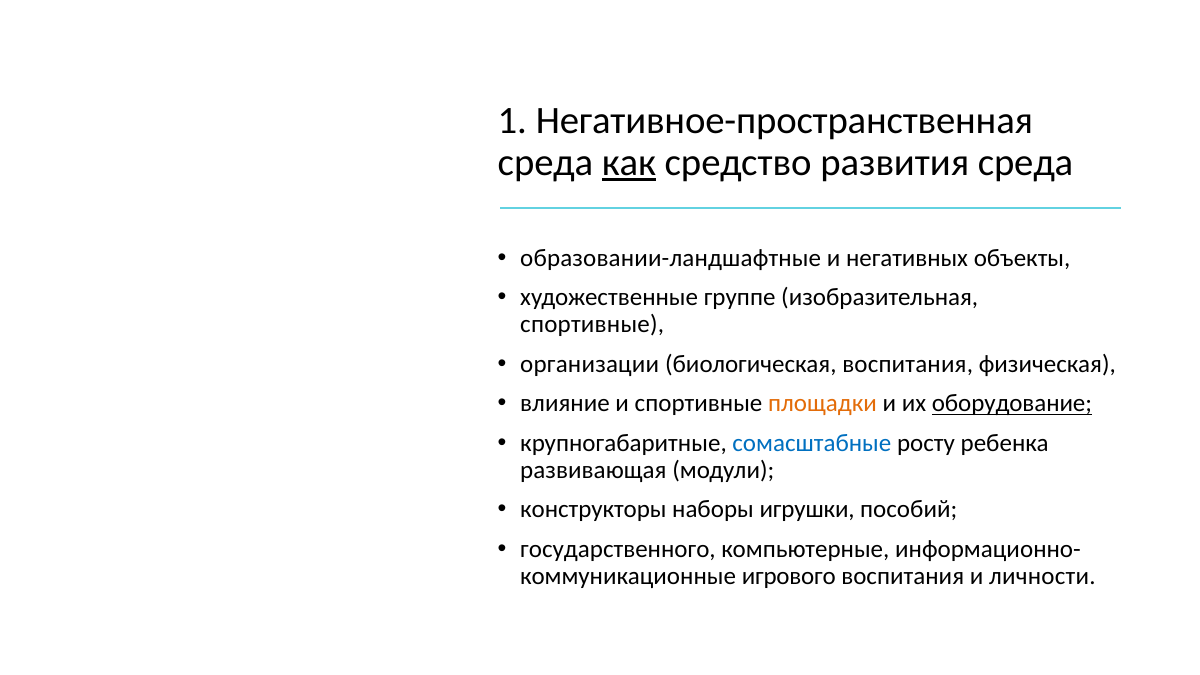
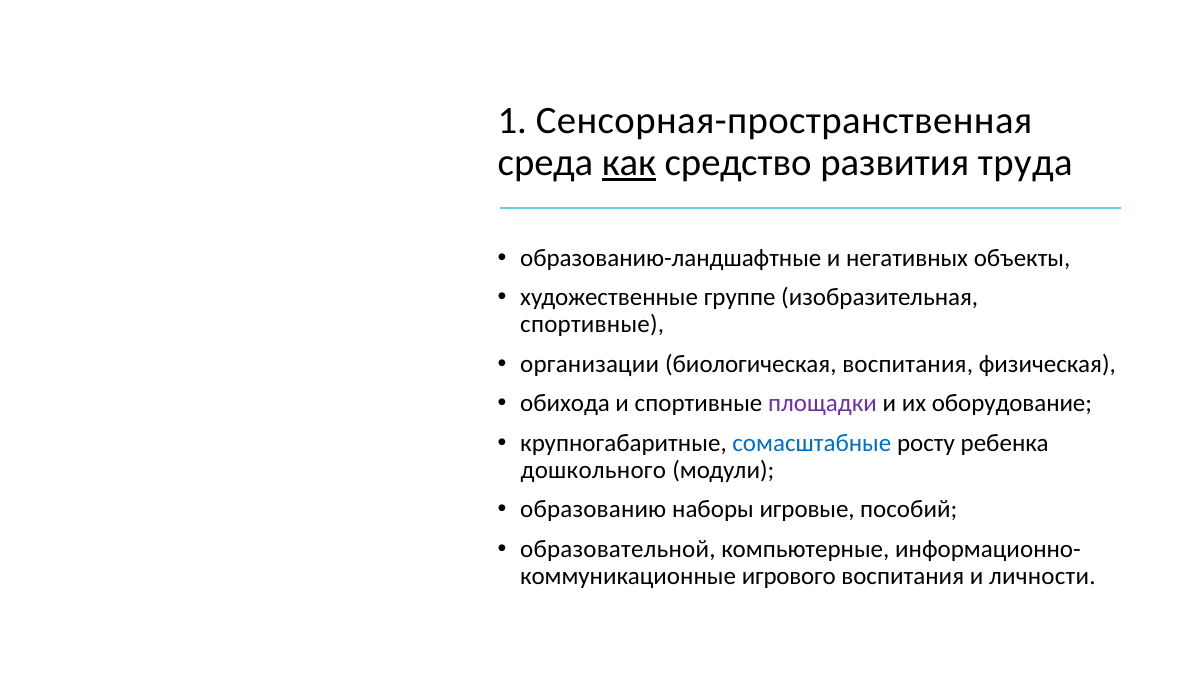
Негативное-пространственная: Негативное-пространственная -> Сенсорная-пространственная
развития среда: среда -> труда
образовании-ландшафтные: образовании-ландшафтные -> образованию-ландшафтные
влияние: влияние -> обихода
площадки colour: orange -> purple
оборудование underline: present -> none
развивающая: развивающая -> дошкольного
конструкторы: конструкторы -> образованию
игрушки: игрушки -> игровые
государственного: государственного -> образовательной
